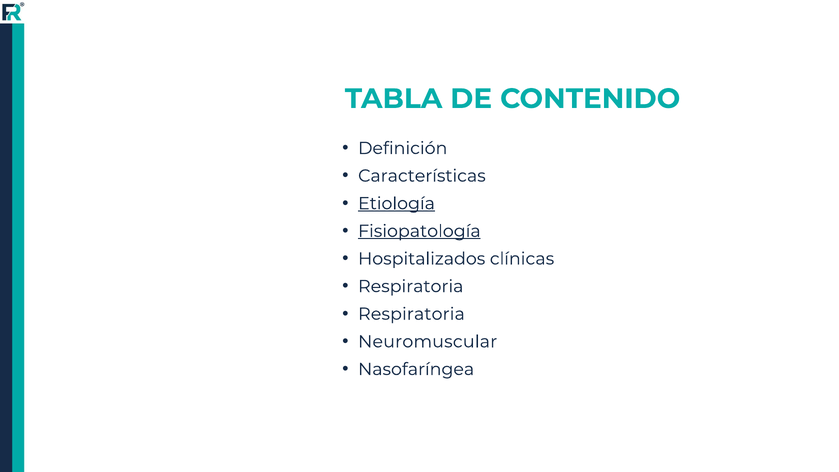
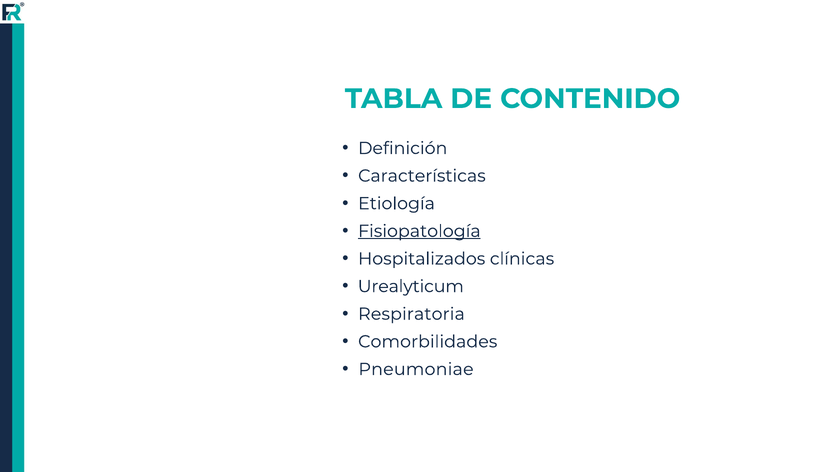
Etiología underline: present -> none
Respiratoria at (411, 286): Respiratoria -> Urealyticum
Neuromuscular: Neuromuscular -> Comorbilidades
Nasofaríngea: Nasofaríngea -> Pneumoniae
